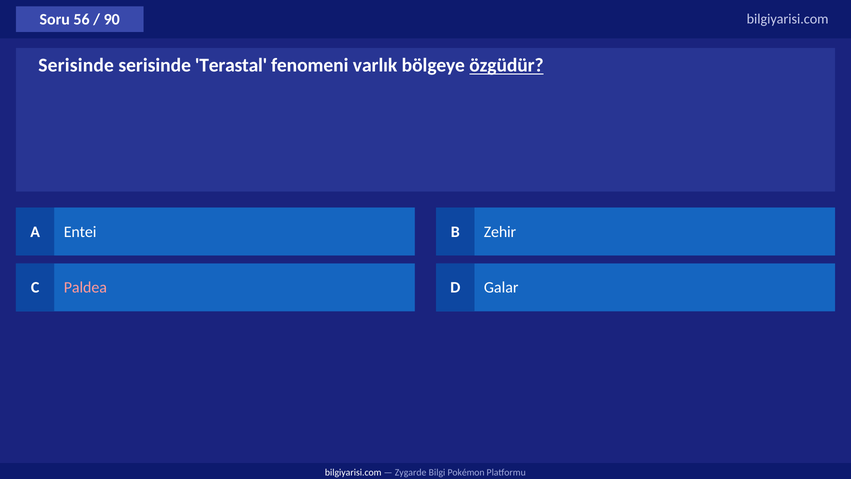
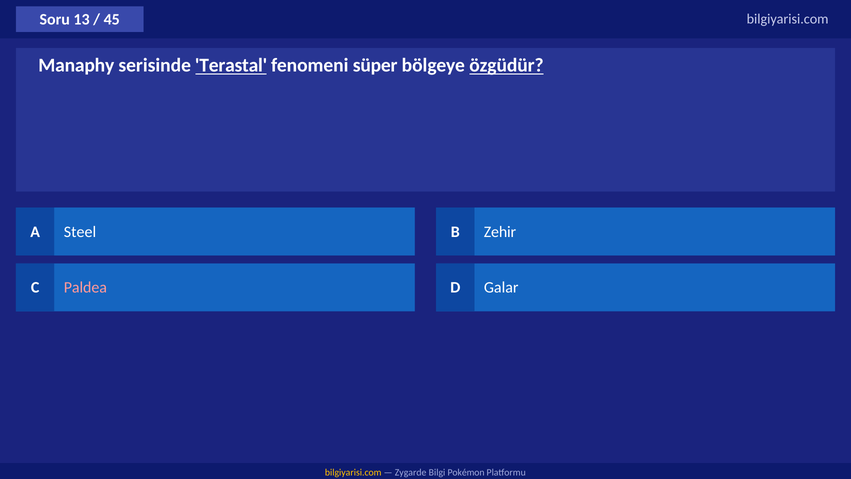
56: 56 -> 13
90: 90 -> 45
Serisinde at (76, 66): Serisinde -> Manaphy
Terastal underline: none -> present
varlık: varlık -> süper
Entei: Entei -> Steel
bilgiyarisi.com at (353, 472) colour: white -> yellow
